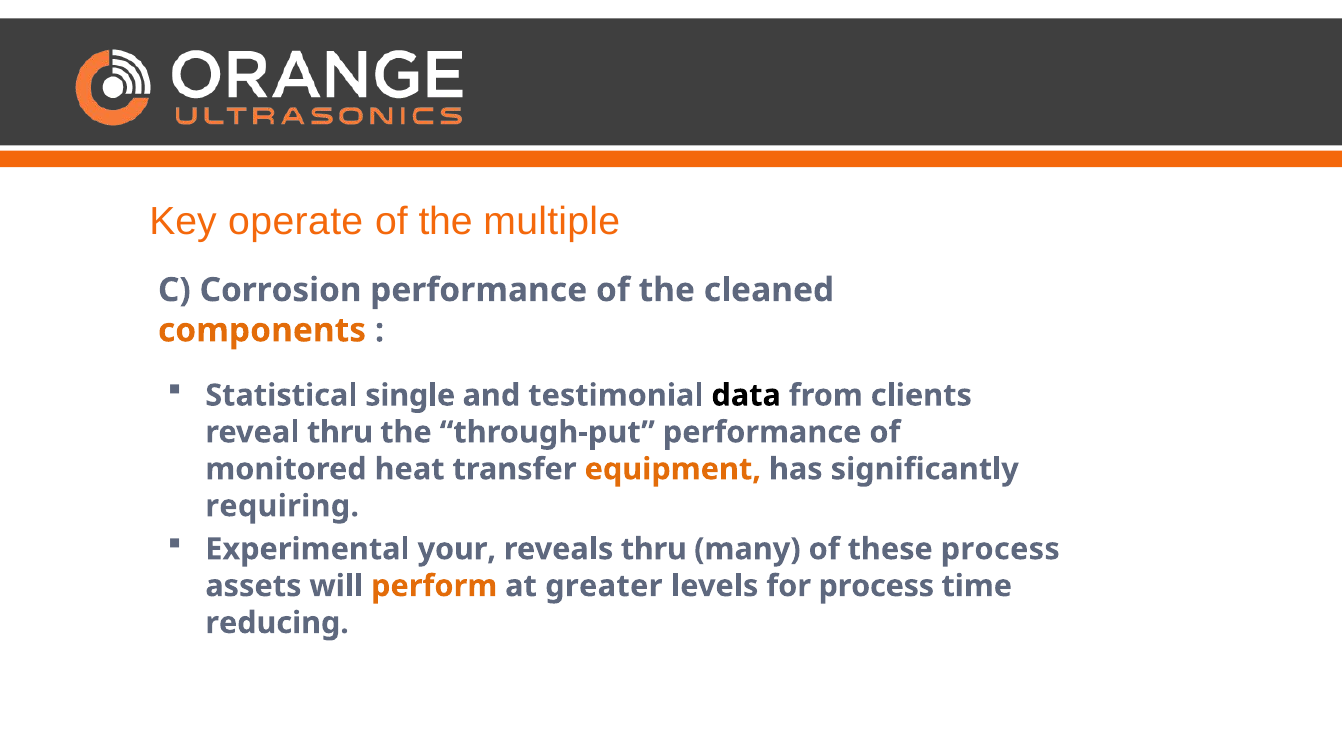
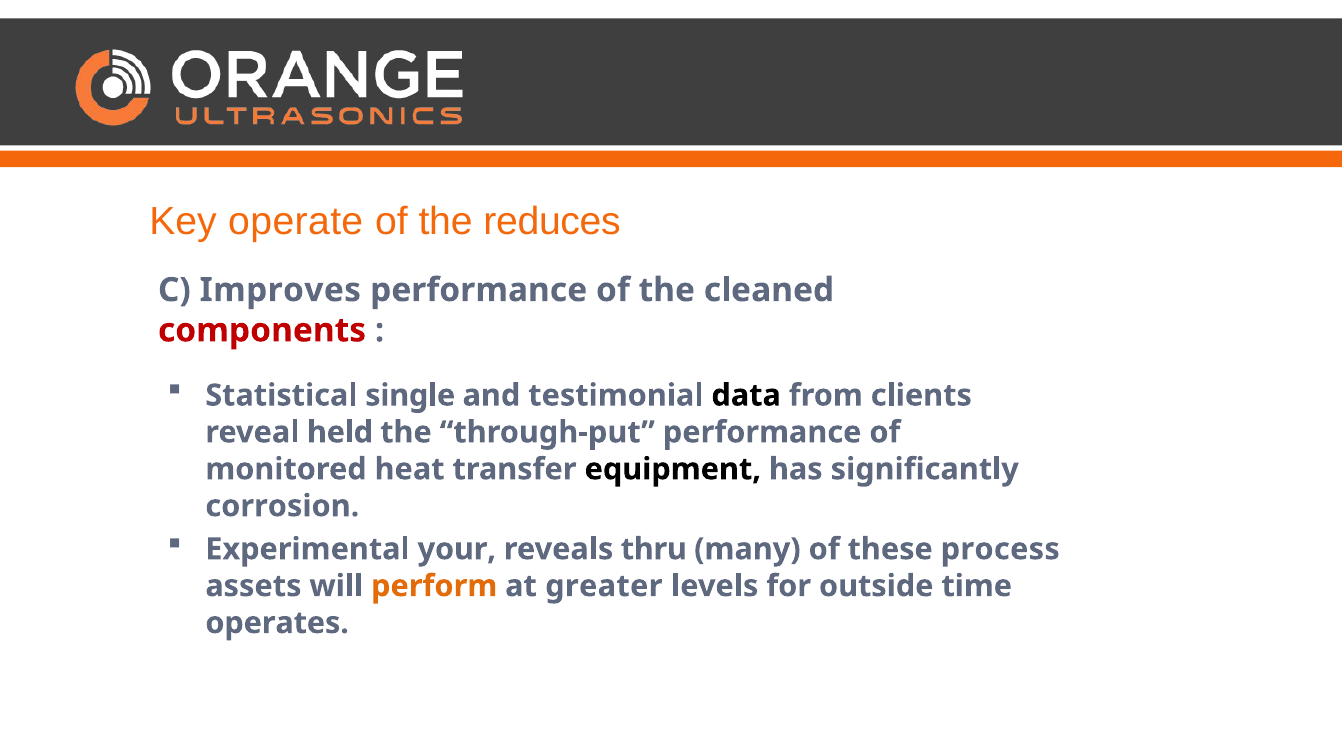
multiple: multiple -> reduces
Corrosion: Corrosion -> Improves
components colour: orange -> red
reveal thru: thru -> held
equipment colour: orange -> black
requiring: requiring -> corrosion
for process: process -> outside
reducing: reducing -> operates
